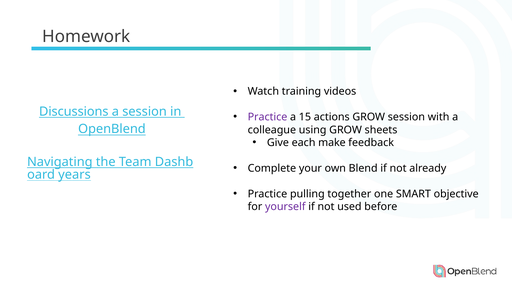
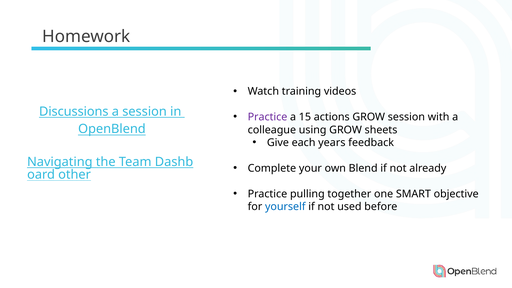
make: make -> years
years: years -> other
yourself colour: purple -> blue
